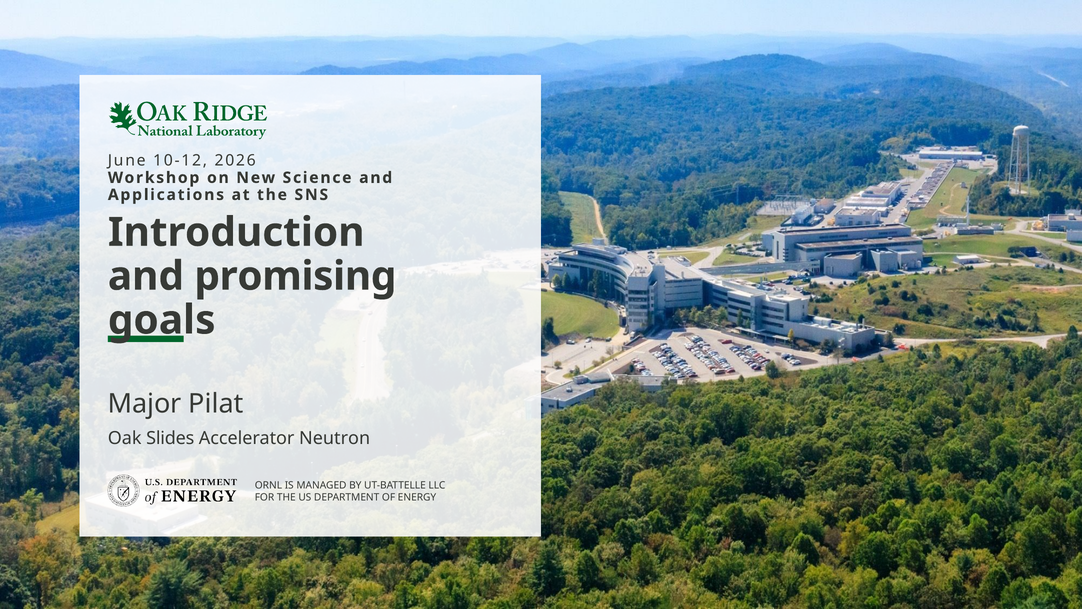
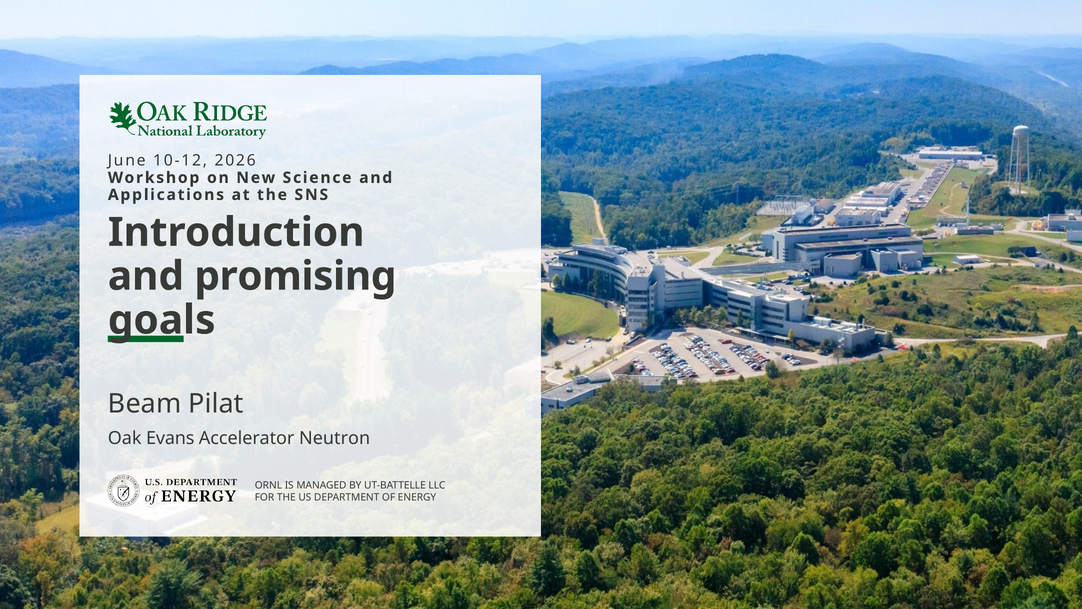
Major: Major -> Beam
Slides: Slides -> Evans
